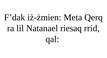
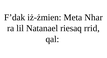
Qerq: Qerq -> Nhar
